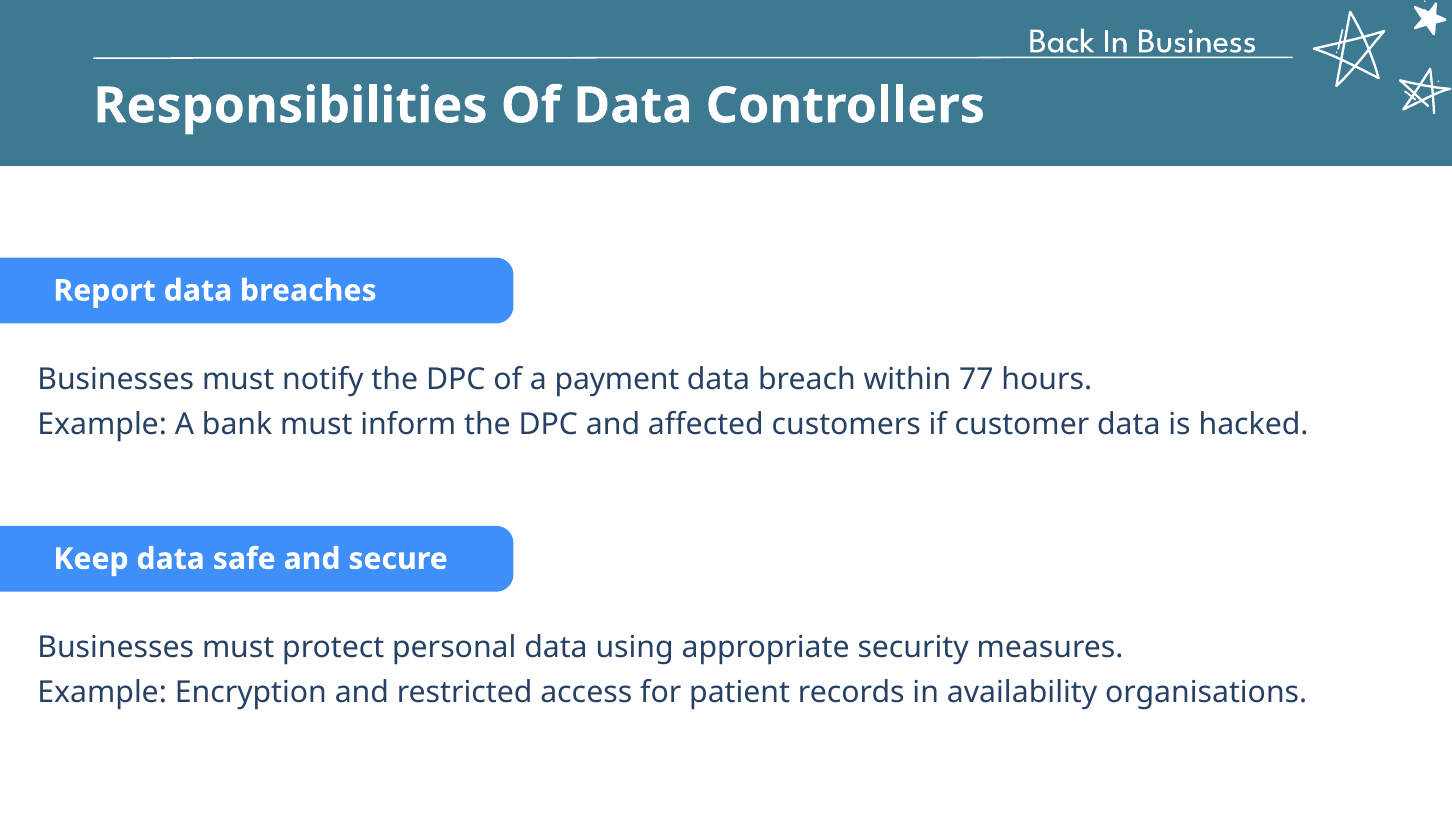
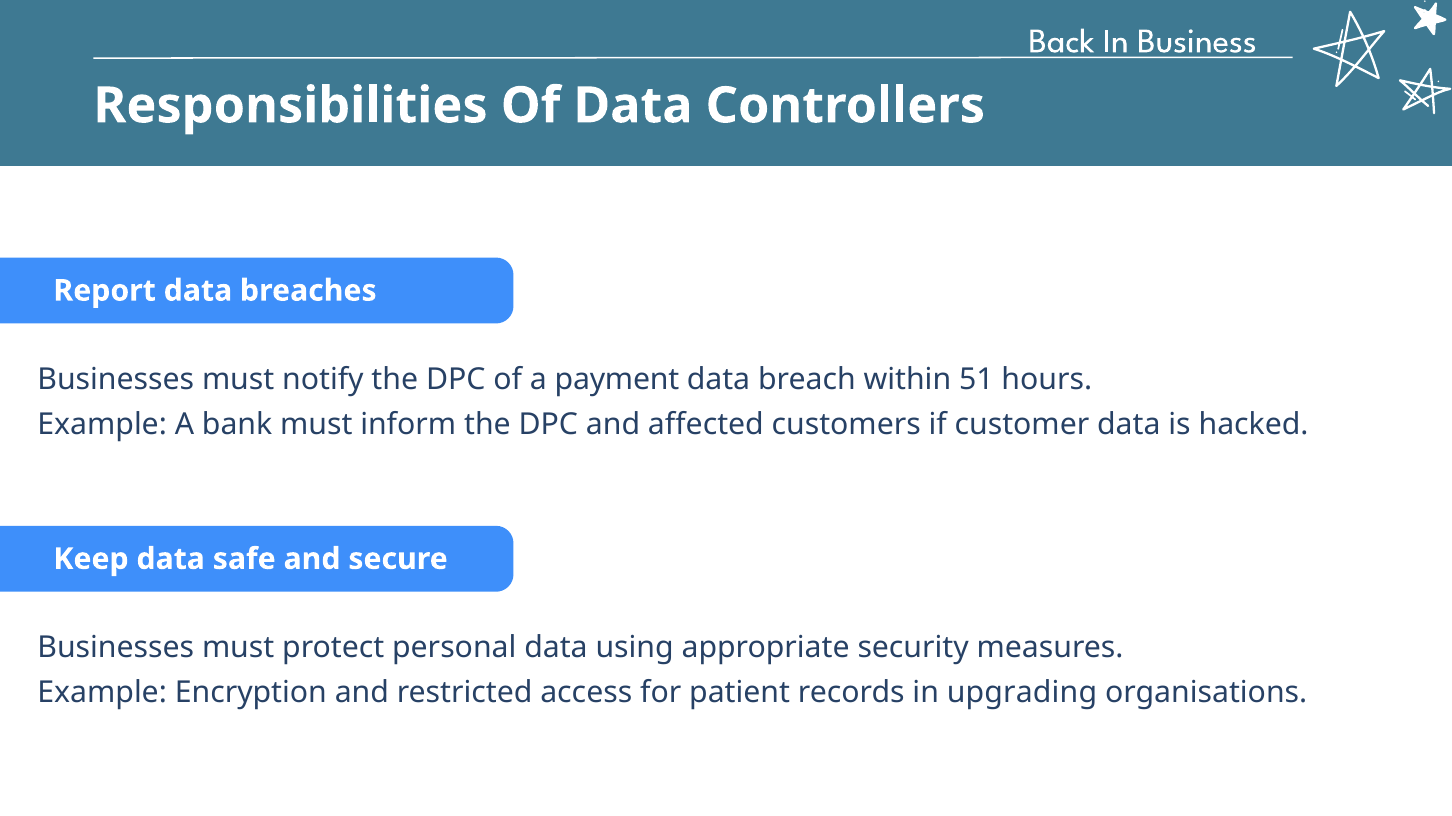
77: 77 -> 51
availability: availability -> upgrading
